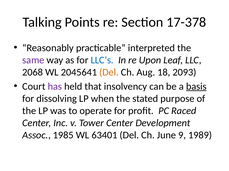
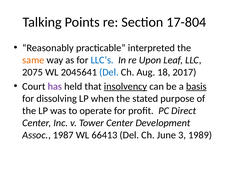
17-378: 17-378 -> 17-804
same colour: purple -> orange
2068: 2068 -> 2075
Del at (109, 72) colour: orange -> blue
2093: 2093 -> 2017
insolvency underline: none -> present
Raced: Raced -> Direct
1985: 1985 -> 1987
63401: 63401 -> 66413
9: 9 -> 3
